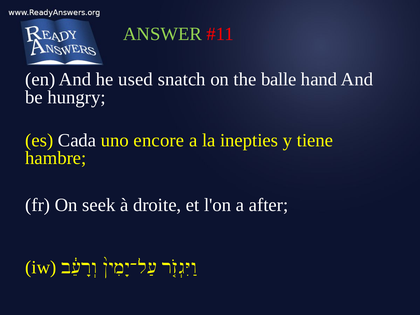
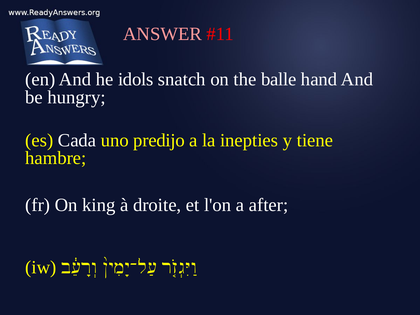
ANSWER colour: light green -> pink
used: used -> idols
encore: encore -> predijo
seek: seek -> king
